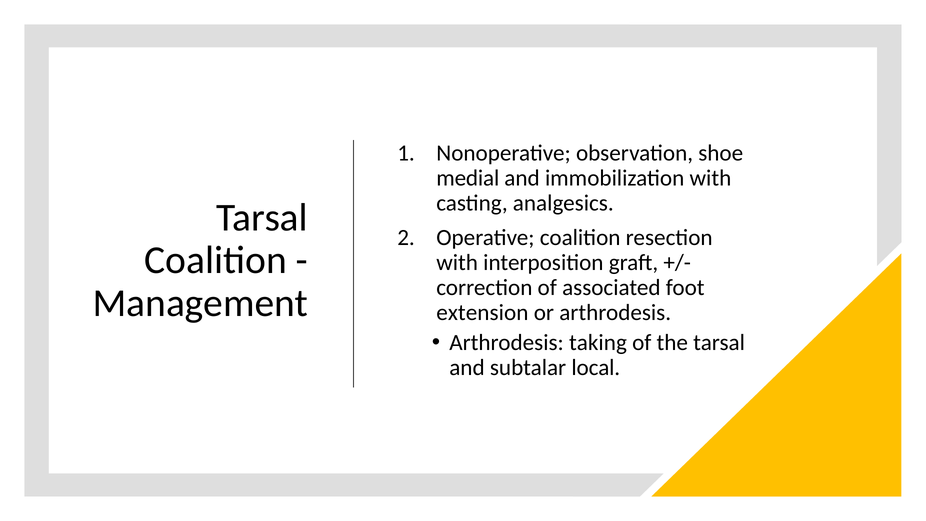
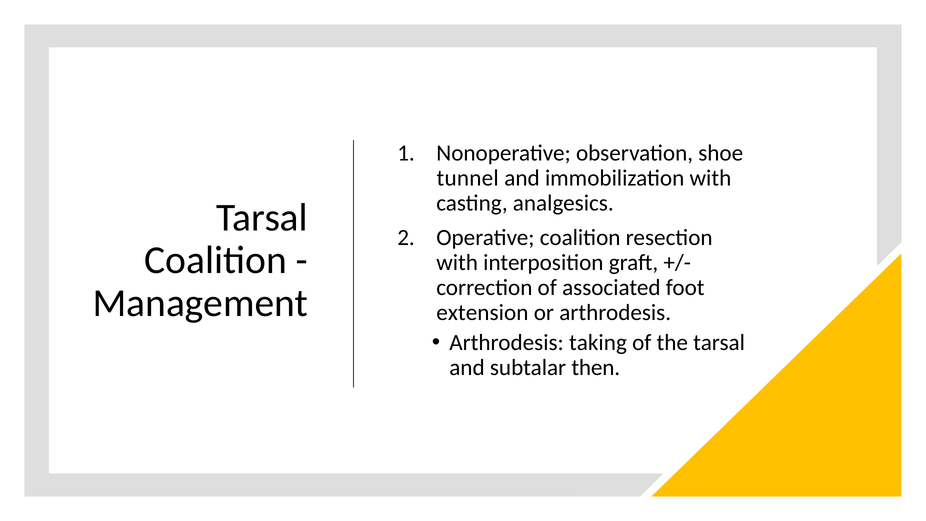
medial: medial -> tunnel
local: local -> then
